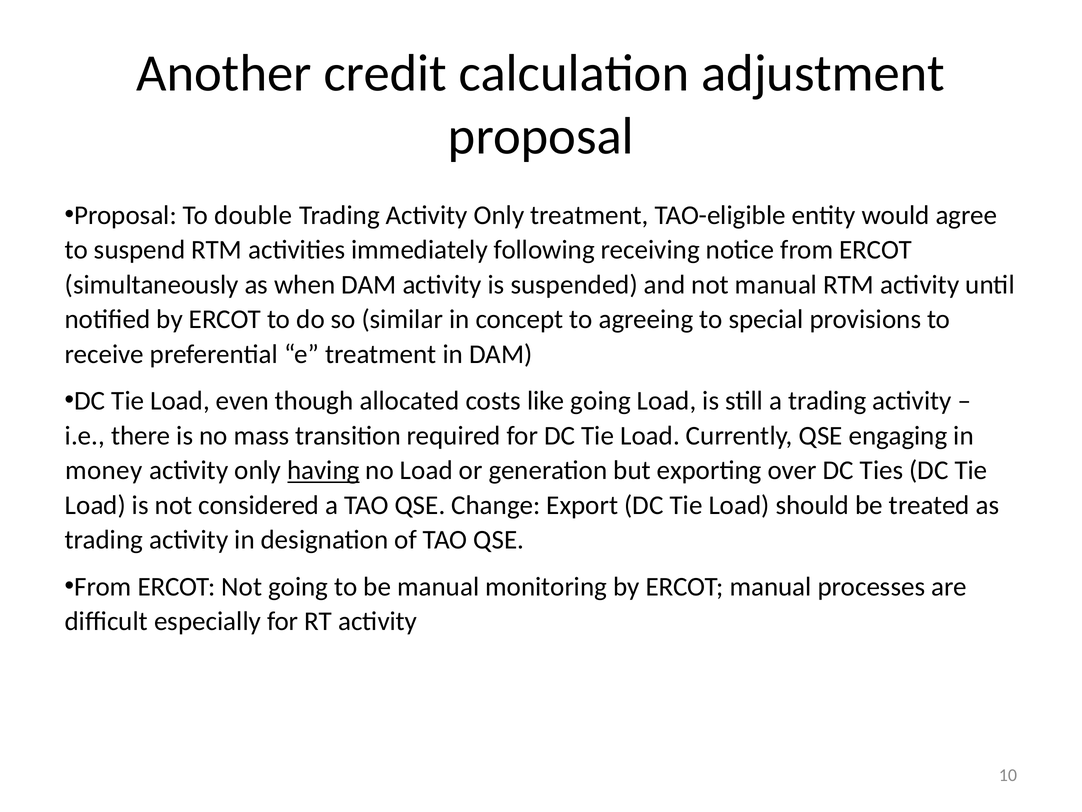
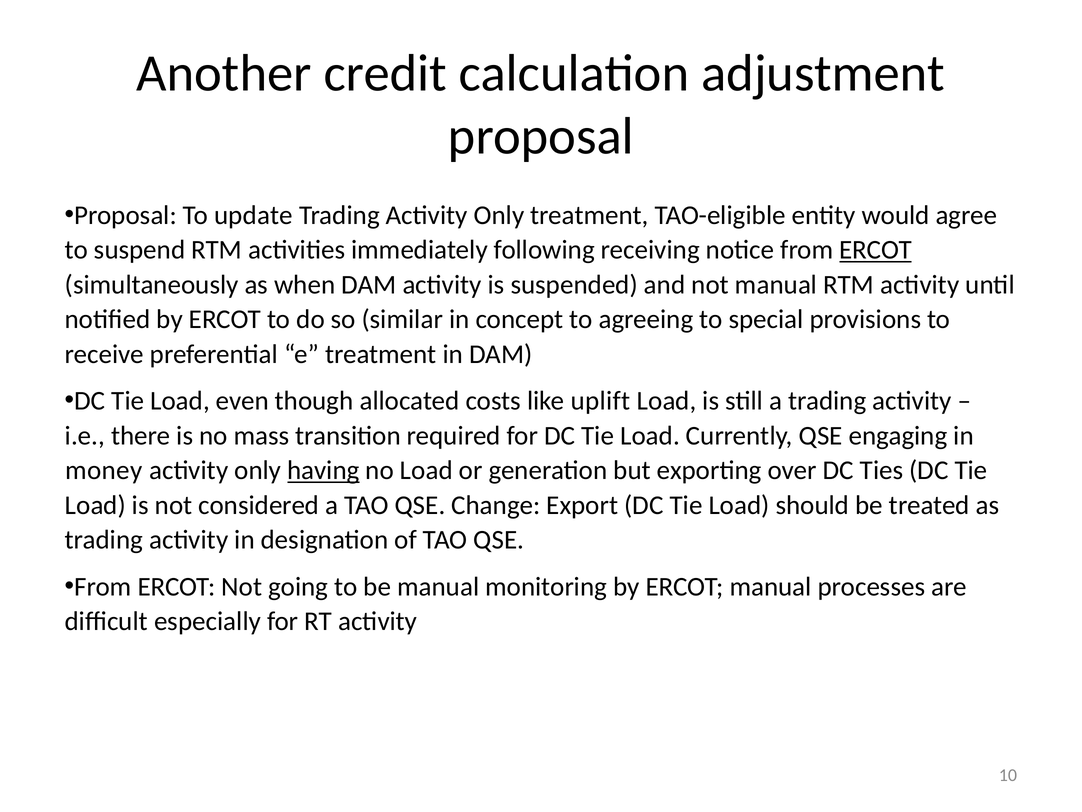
double: double -> update
ERCOT at (876, 250) underline: none -> present
like going: going -> uplift
